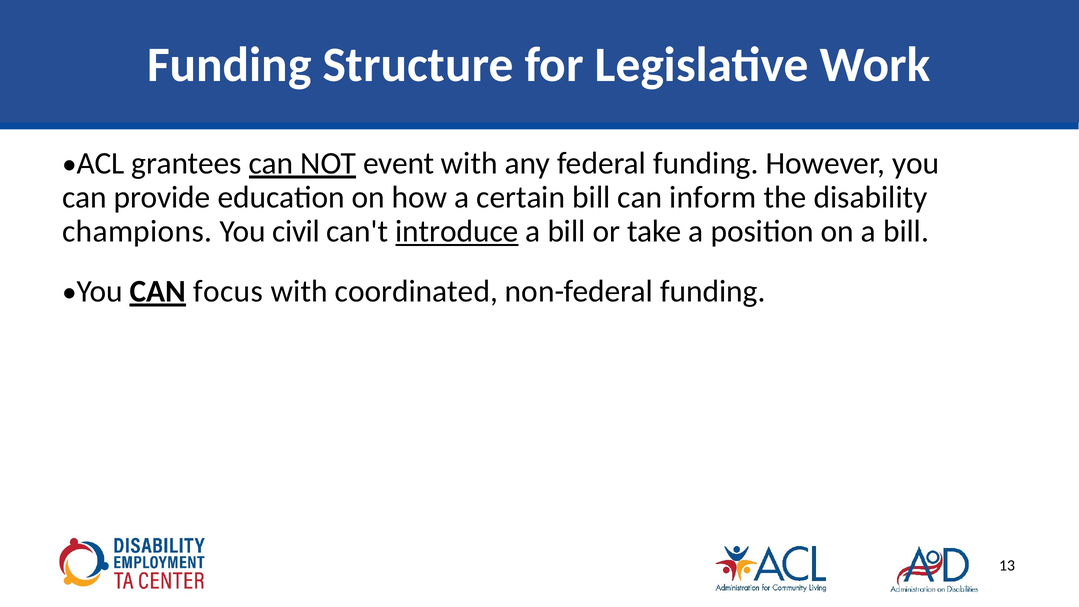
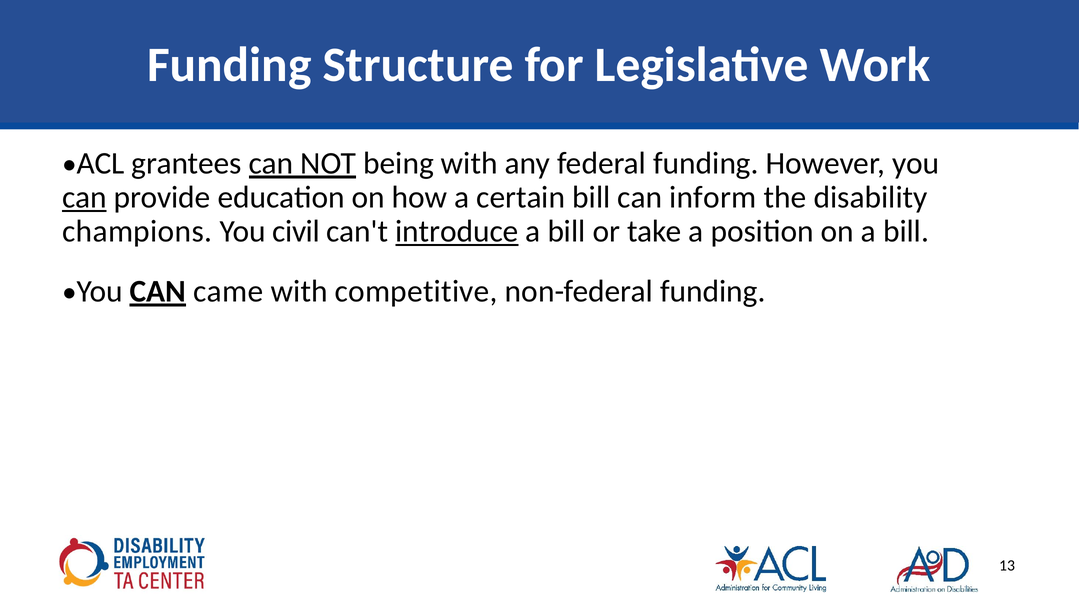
event: event -> being
can at (84, 197) underline: none -> present
focus: focus -> came
coordinated: coordinated -> competitive
